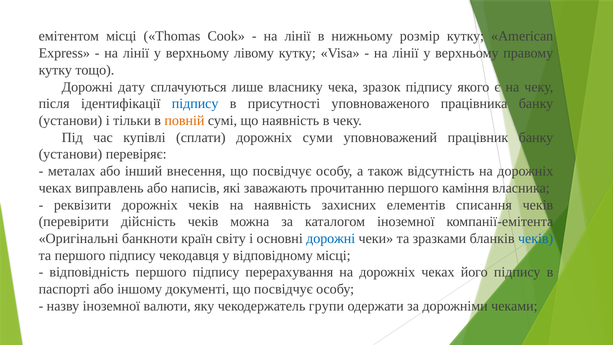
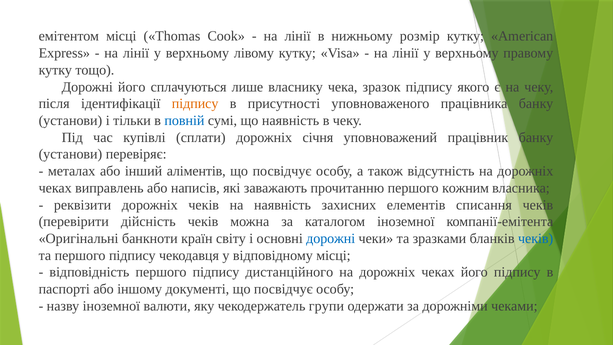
Дорожні дату: дату -> його
підпису at (195, 104) colour: blue -> orange
повній colour: orange -> blue
суми: суми -> січня
внесення: внесення -> аліментів
каміння: каміння -> кожним
перерахування: перерахування -> дистанційного
